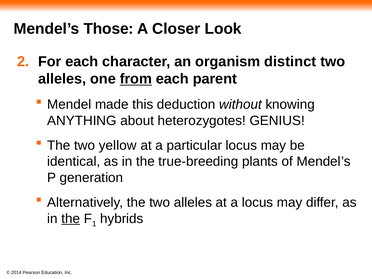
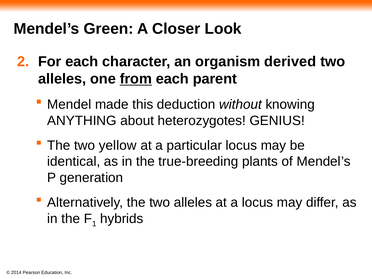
Those: Those -> Green
distinct: distinct -> derived
the at (71, 219) underline: present -> none
